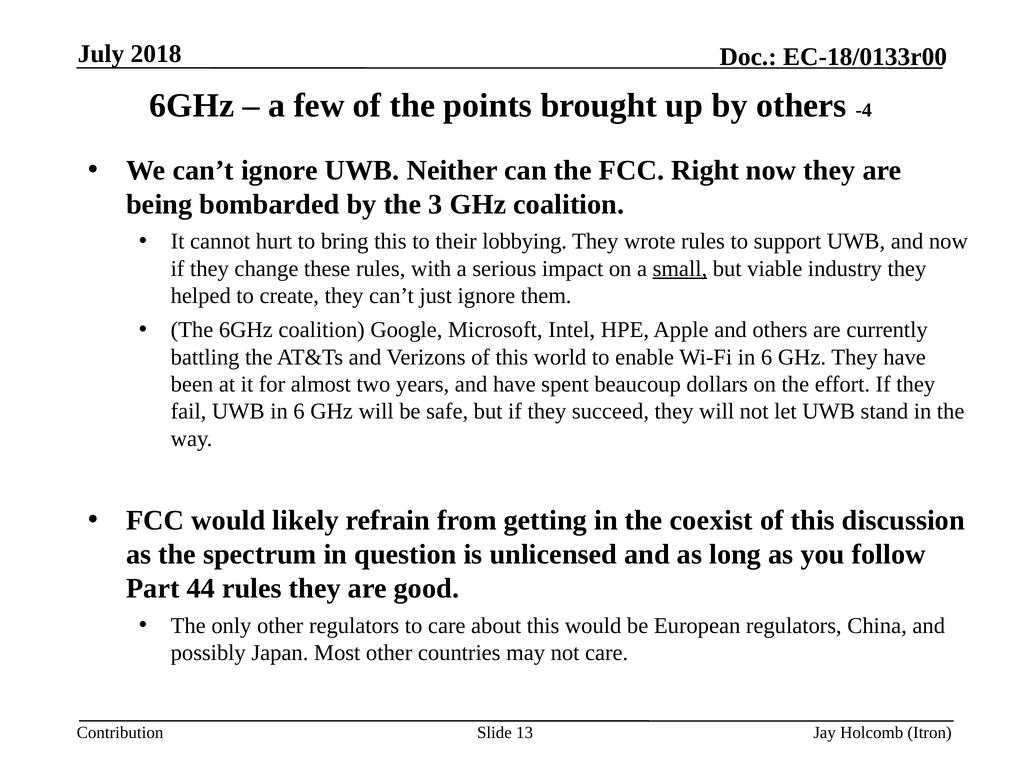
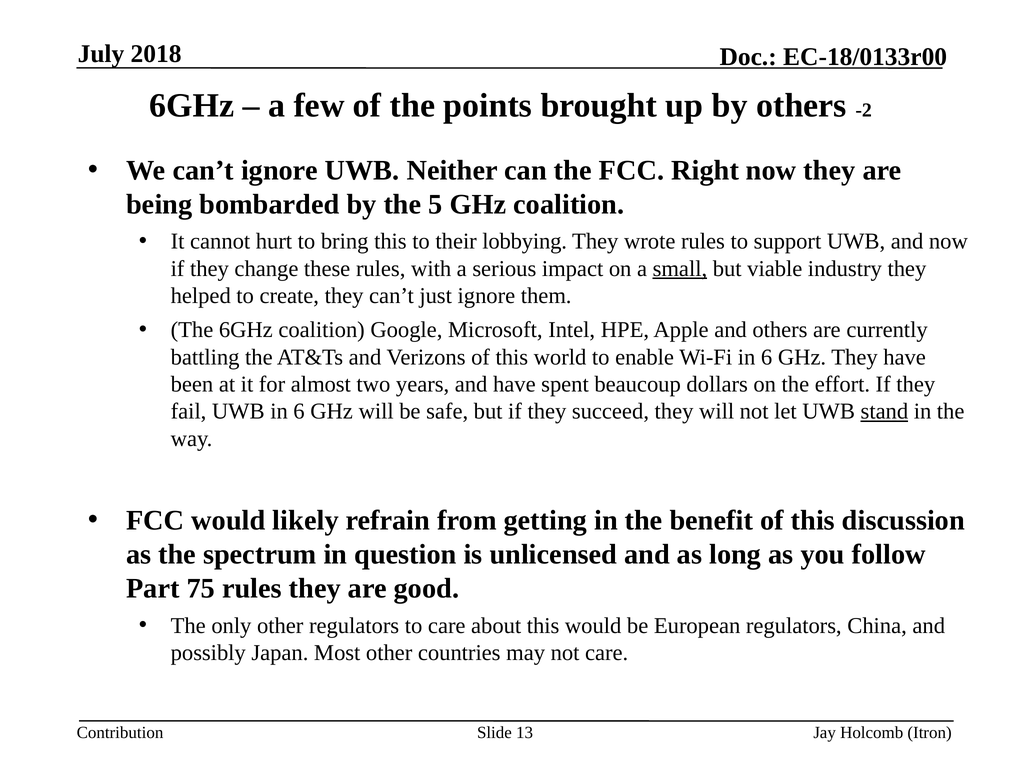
-4: -4 -> -2
3: 3 -> 5
stand underline: none -> present
coexist: coexist -> benefit
44: 44 -> 75
